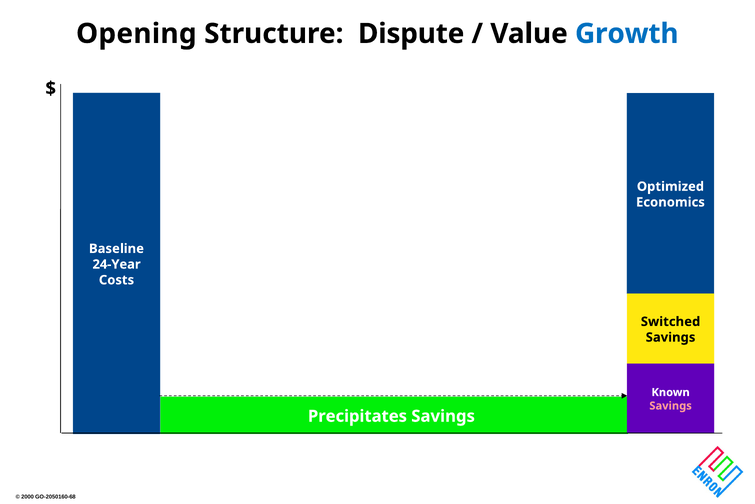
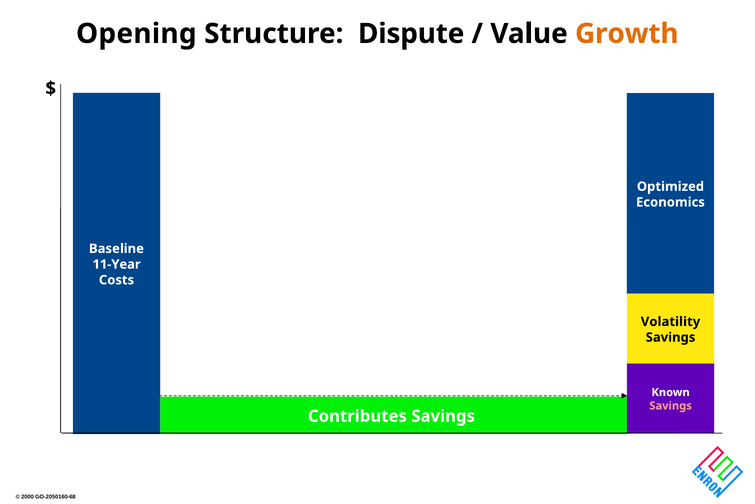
Growth colour: blue -> orange
24-Year: 24-Year -> 11-Year
Switched: Switched -> Volatility
Precipitates: Precipitates -> Contributes
